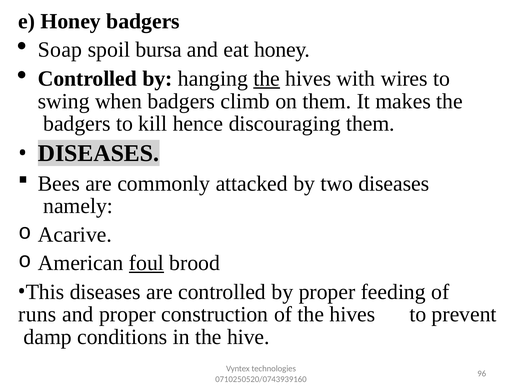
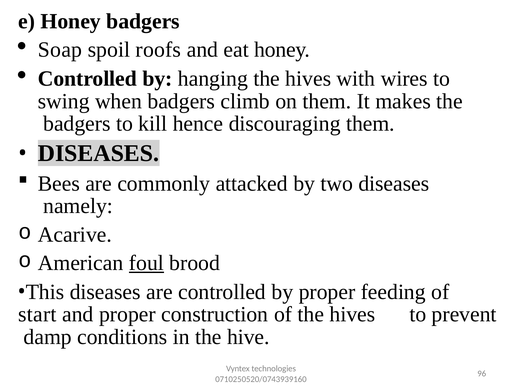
bursa: bursa -> roofs
the at (267, 79) underline: present -> none
runs: runs -> start
